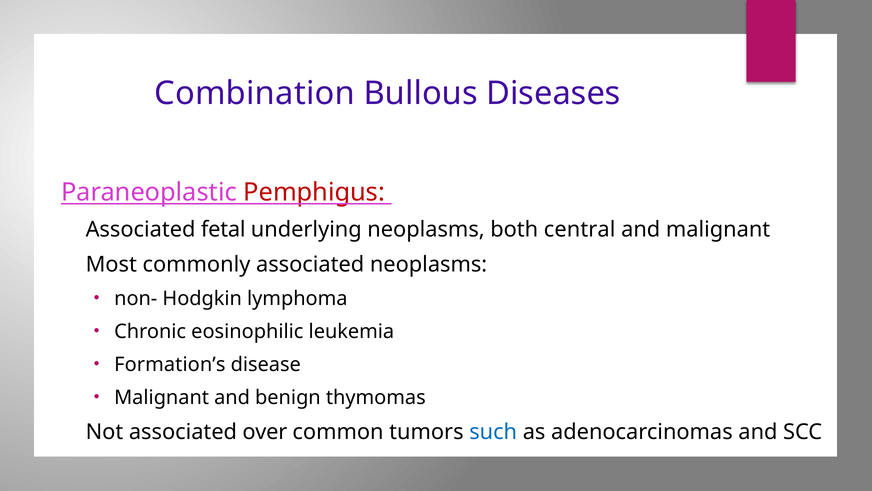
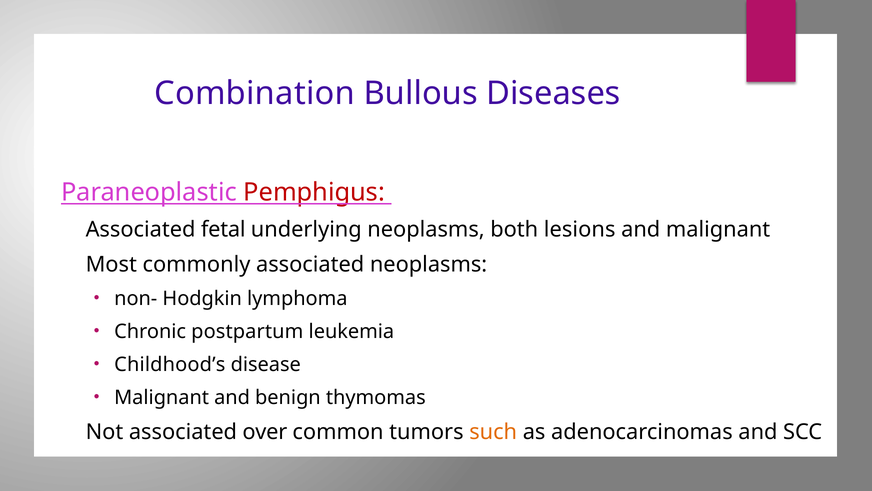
central: central -> lesions
eosinophilic: eosinophilic -> postpartum
Formation’s: Formation’s -> Childhood’s
such colour: blue -> orange
